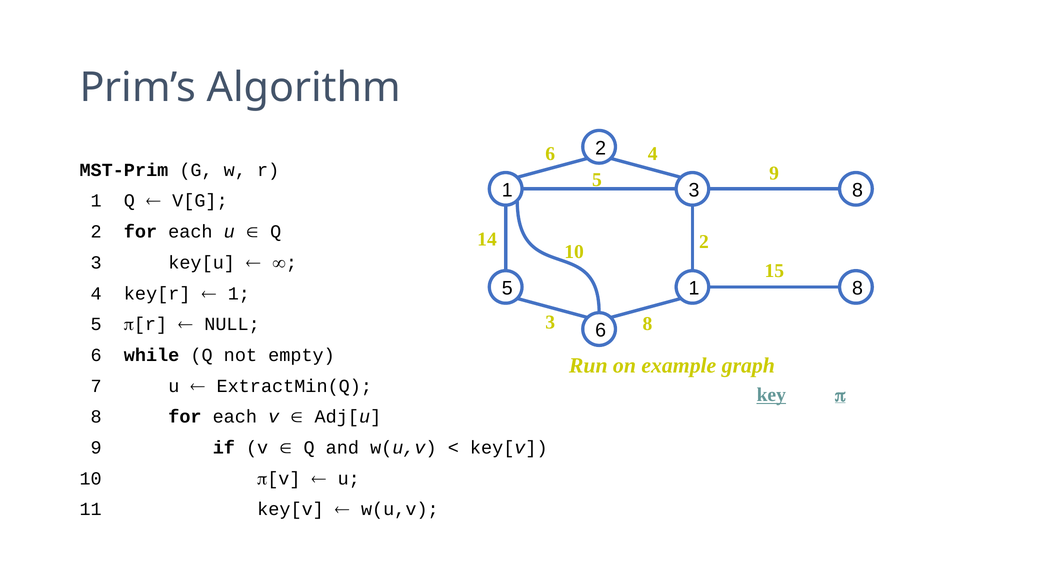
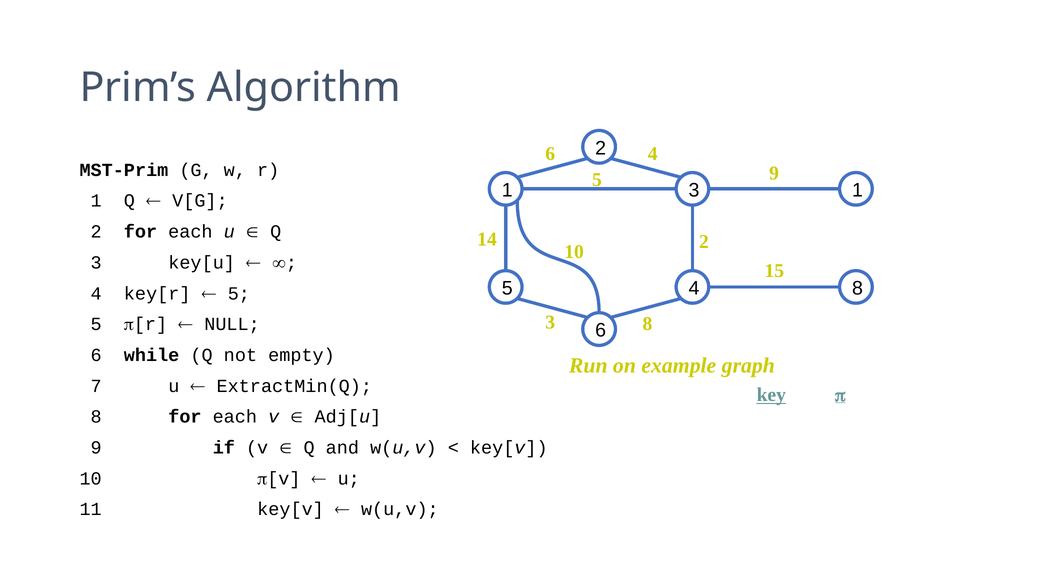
3 8: 8 -> 1
5 1: 1 -> 4
1 at (239, 293): 1 -> 5
